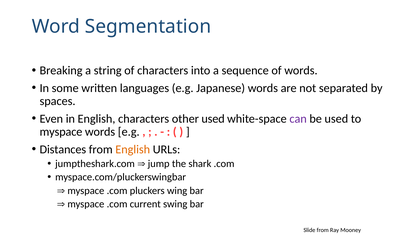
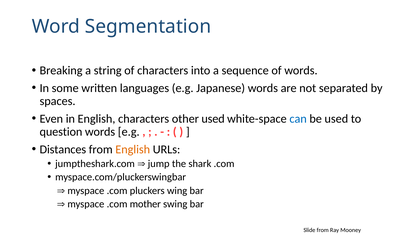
can colour: purple -> blue
myspace at (61, 132): myspace -> question
current: current -> mother
